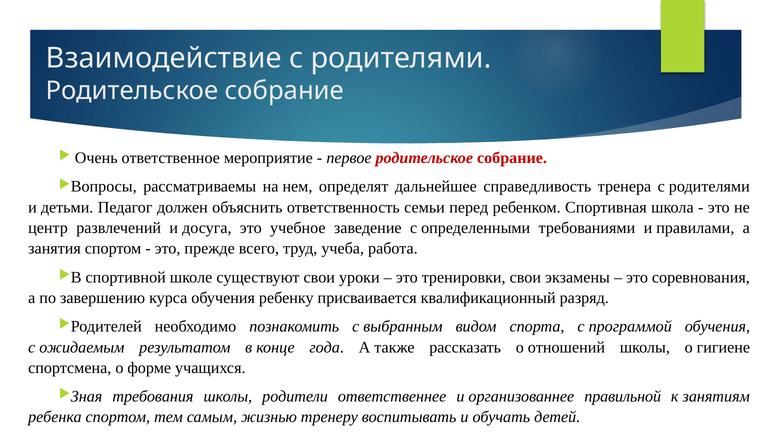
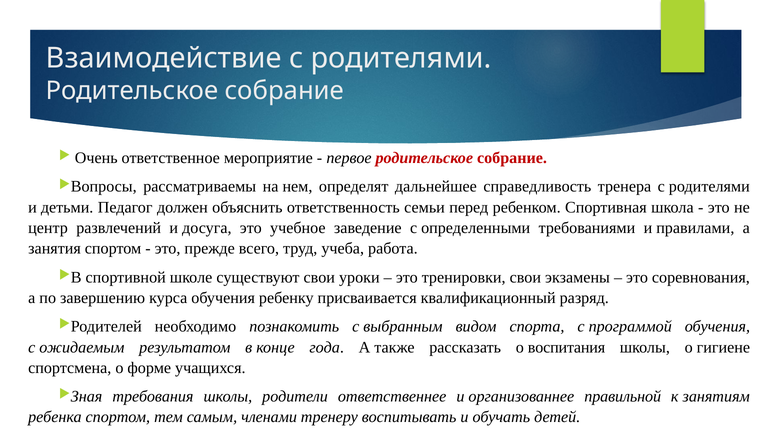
отношений: отношений -> воспитания
жизнью: жизнью -> членами
